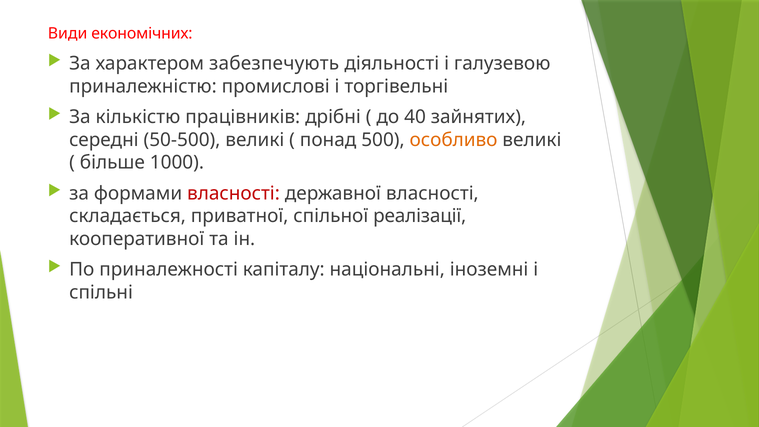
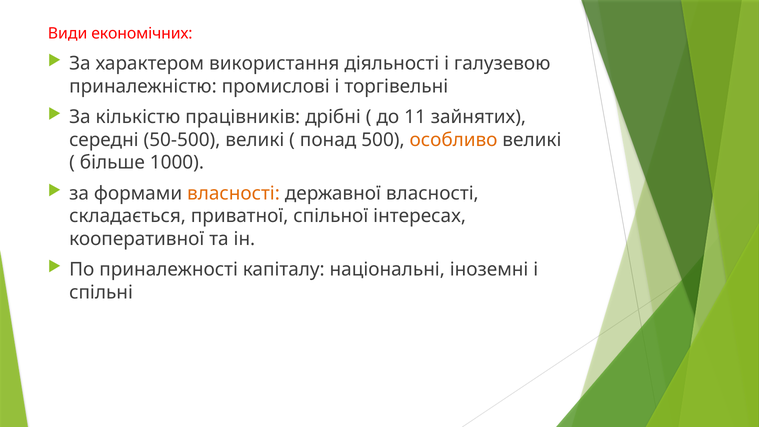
забезпечують: забезпечують -> використання
40: 40 -> 11
власності at (233, 193) colour: red -> orange
реалізації: реалізації -> інтересах
